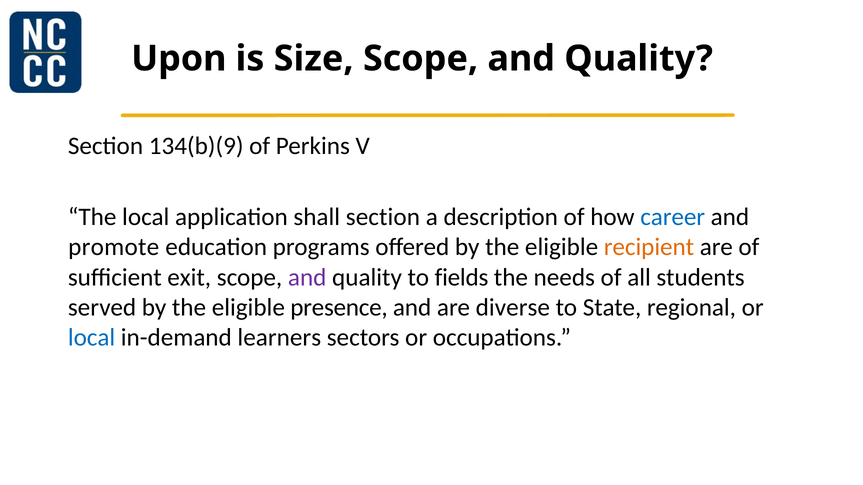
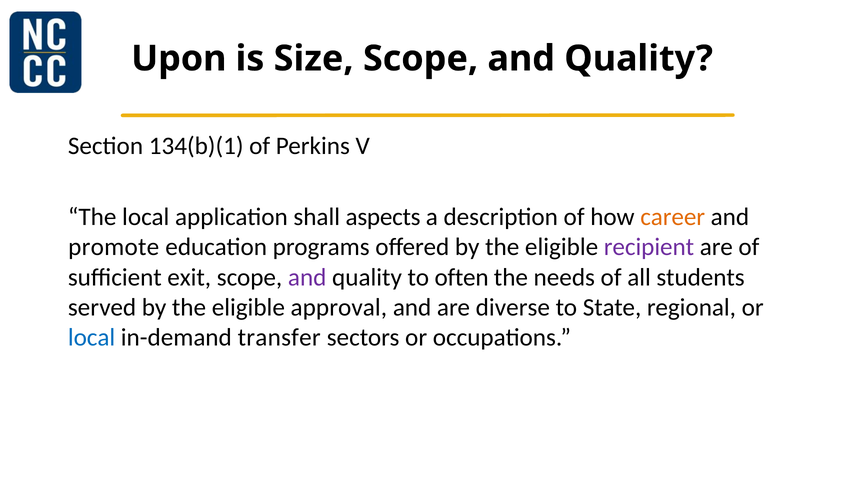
134(b)(9: 134(b)(9 -> 134(b)(1
shall section: section -> aspects
career colour: blue -> orange
recipient colour: orange -> purple
fields: fields -> often
presence: presence -> approval
learners: learners -> transfer
